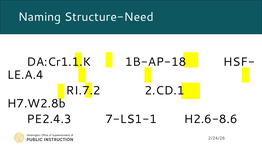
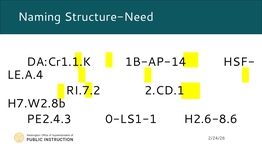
1B-AP-18: 1B-AP-18 -> 1B-AP-14
7-LS1-1: 7-LS1-1 -> 0-LS1-1
